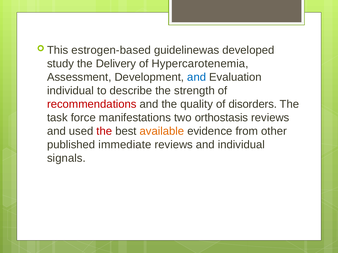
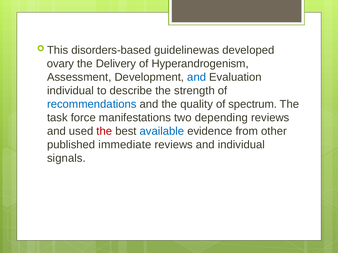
estrogen-based: estrogen-based -> disorders-based
study: study -> ovary
Hypercarotenemia: Hypercarotenemia -> Hyperandrogenism
recommendations colour: red -> blue
disorders: disorders -> spectrum
orthostasis: orthostasis -> depending
available colour: orange -> blue
